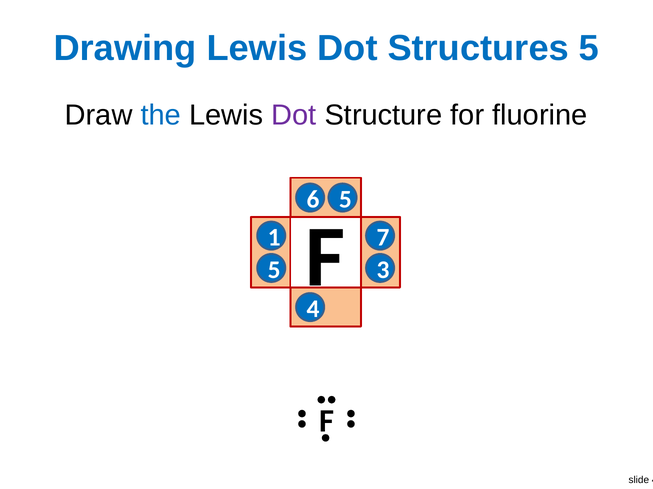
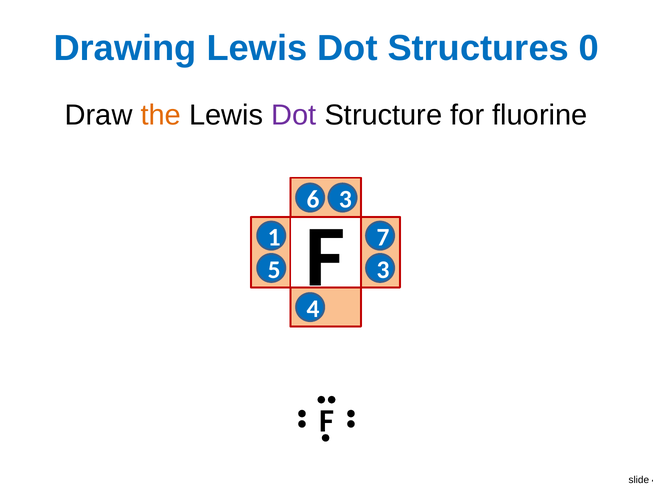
Structures 5: 5 -> 0
the colour: blue -> orange
6 5: 5 -> 3
